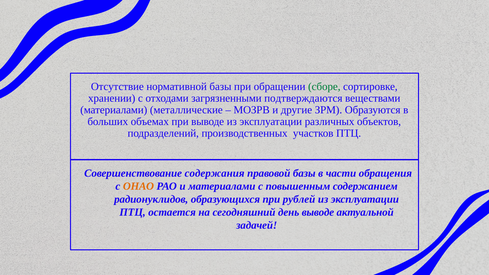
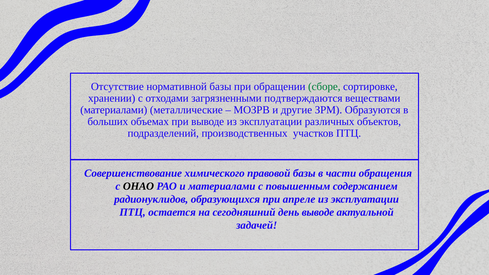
содержания: содержания -> химического
ОНАО colour: orange -> black
рублей: рублей -> апреле
